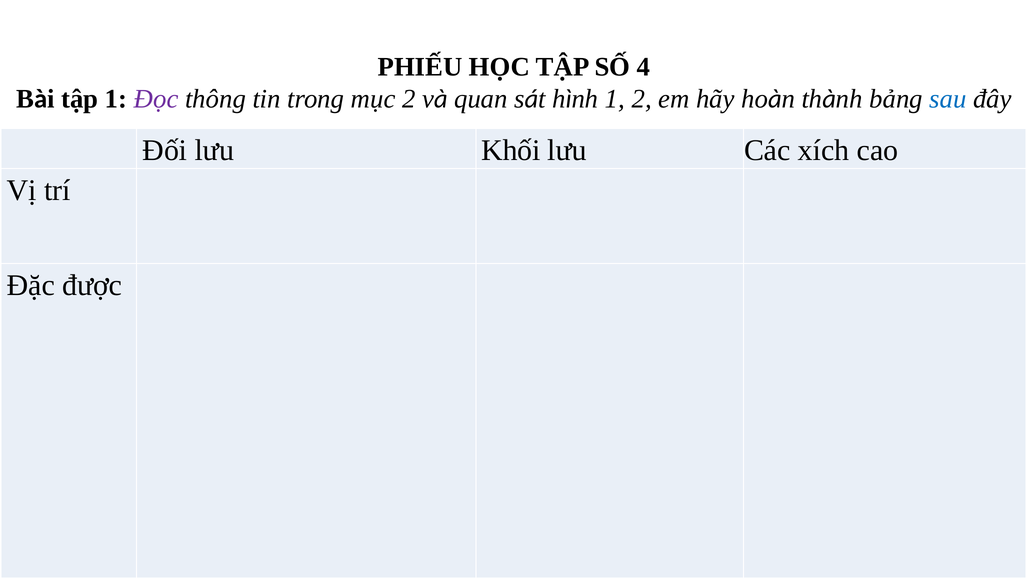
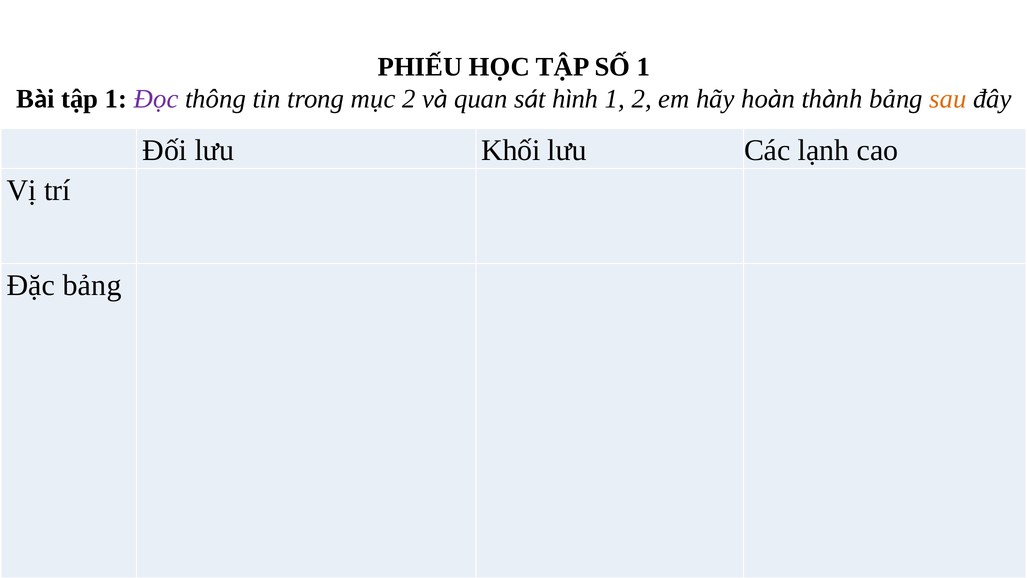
SỐ 4: 4 -> 1
sau colour: blue -> orange
xích: xích -> lạnh
Đặc được: được -> bảng
